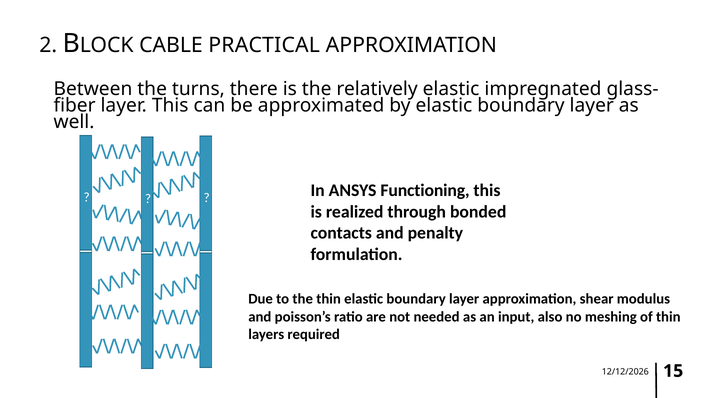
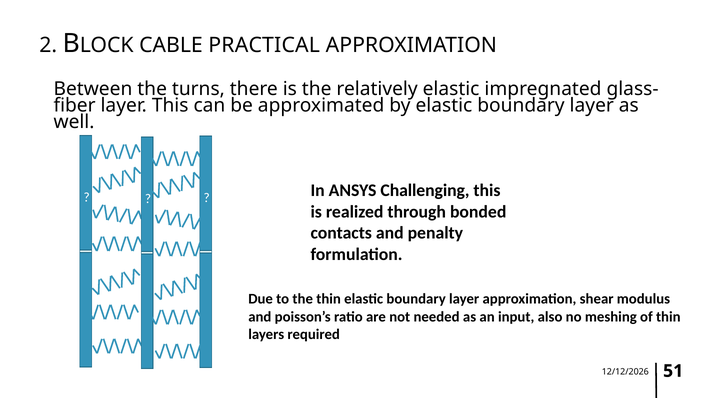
Functioning: Functioning -> Challenging
15: 15 -> 51
